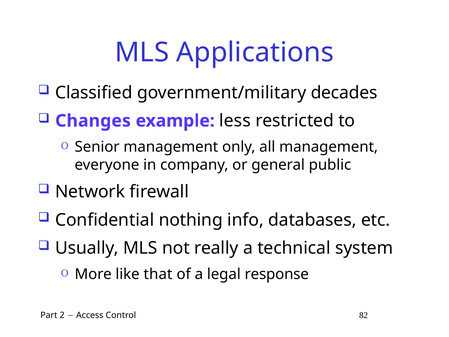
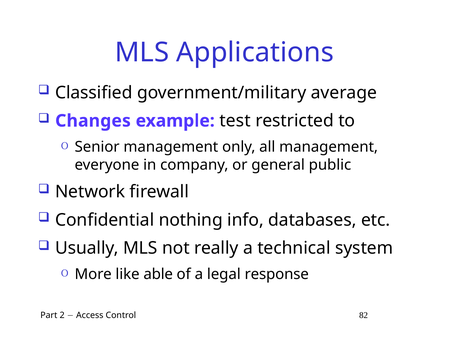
decades: decades -> average
less: less -> test
that: that -> able
